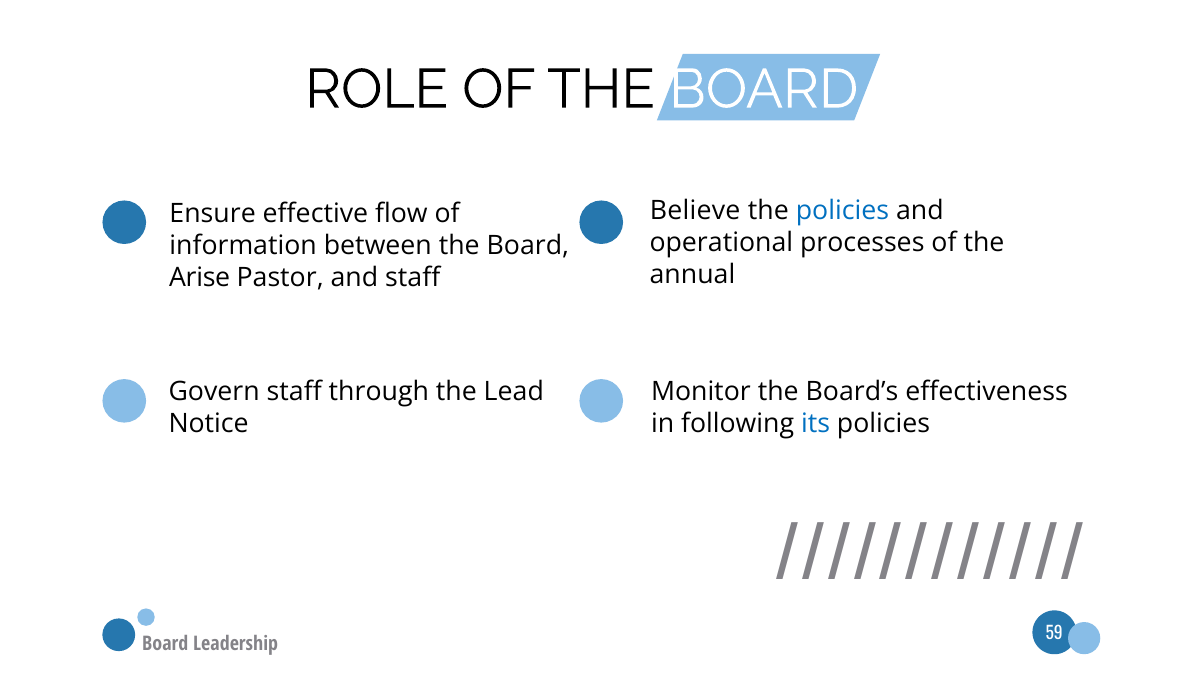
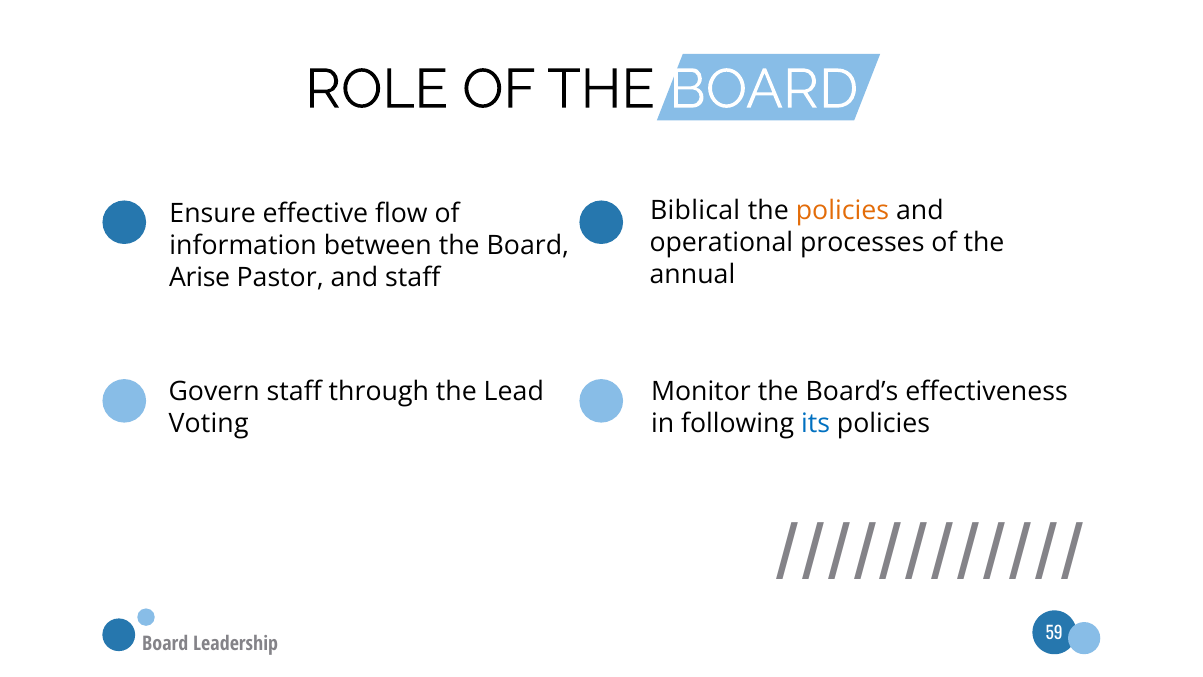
Believe: Believe -> Biblical
policies at (842, 210) colour: blue -> orange
Notice: Notice -> Voting
